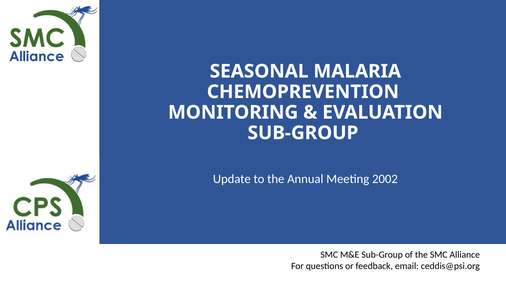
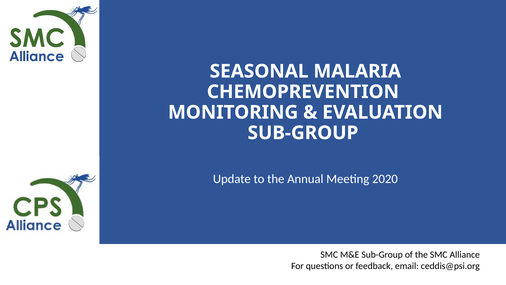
2002: 2002 -> 2020
